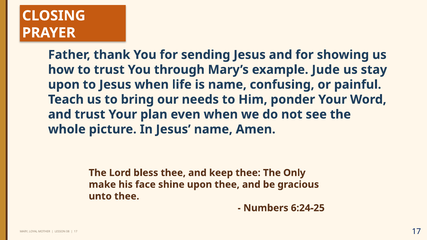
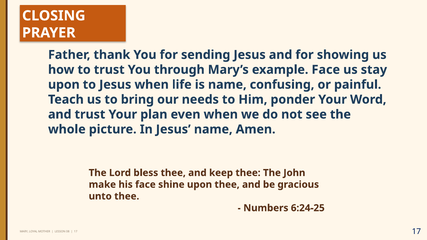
example Jude: Jude -> Face
Only: Only -> John
